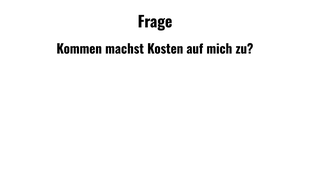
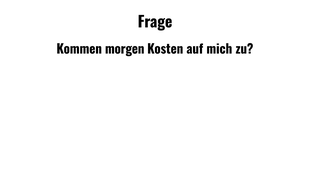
machst: machst -> morgen
